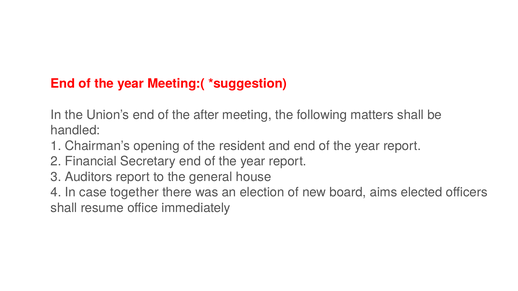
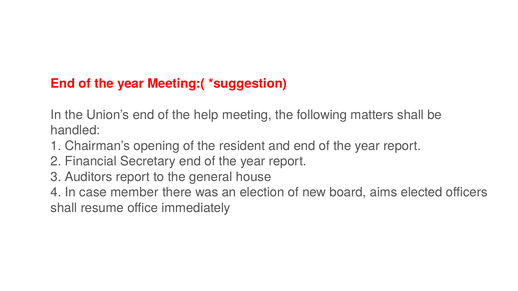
after: after -> help
together: together -> member
